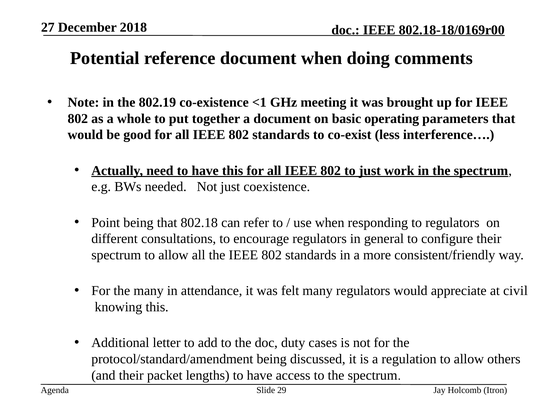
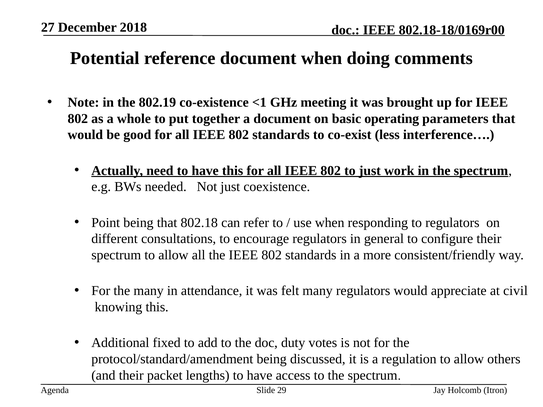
letter: letter -> fixed
cases: cases -> votes
